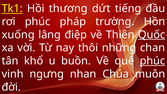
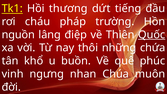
rơi phúc: phúc -> cháu
xuống: xuống -> nguồn
chan: chan -> chứa
phúc at (152, 61) underline: present -> none
